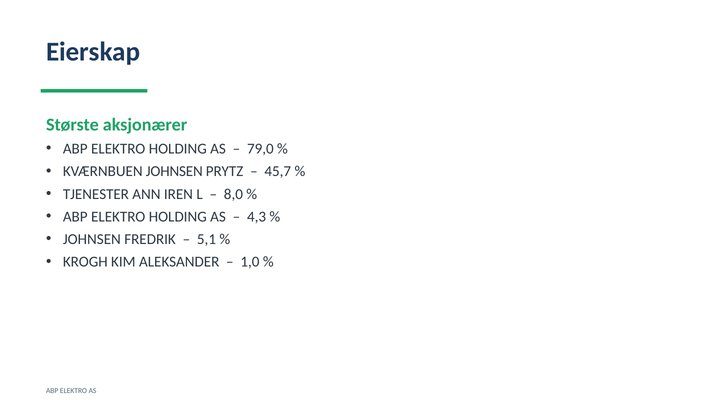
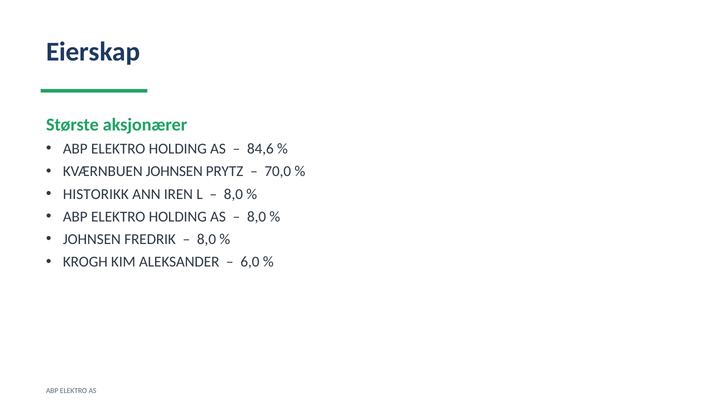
79,0: 79,0 -> 84,6
45,7: 45,7 -> 70,0
TJENESTER: TJENESTER -> HISTORIKK
4,3 at (257, 216): 4,3 -> 8,0
5,1 at (206, 239): 5,1 -> 8,0
1,0: 1,0 -> 6,0
